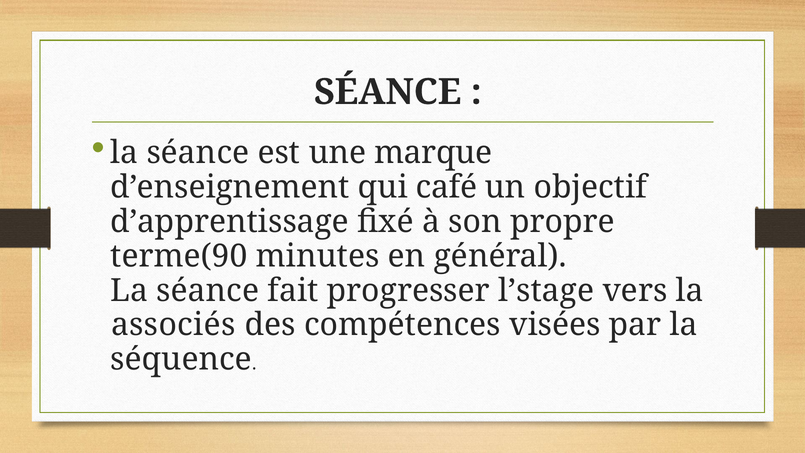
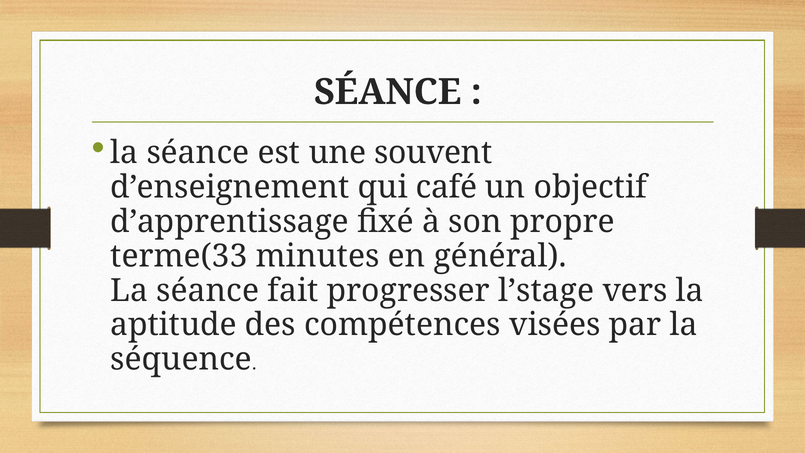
marque: marque -> souvent
terme(90: terme(90 -> terme(33
associés: associés -> aptitude
